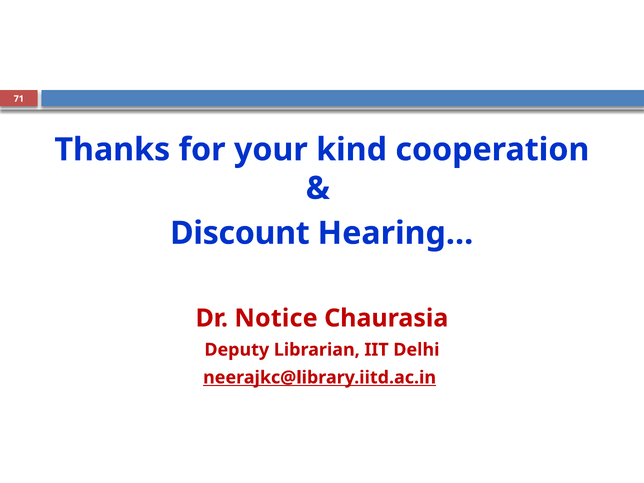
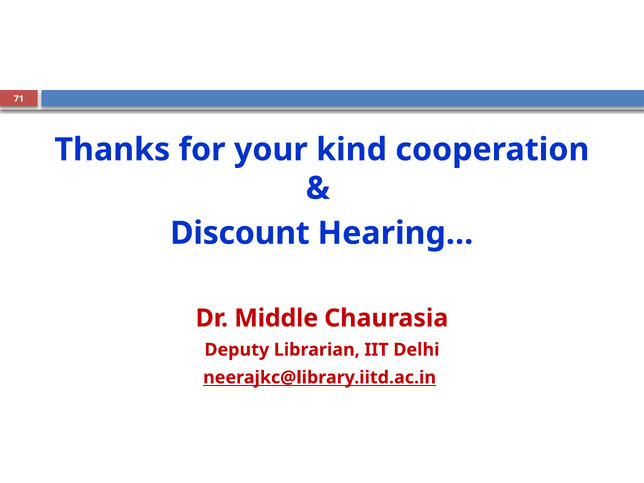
Notice: Notice -> Middle
